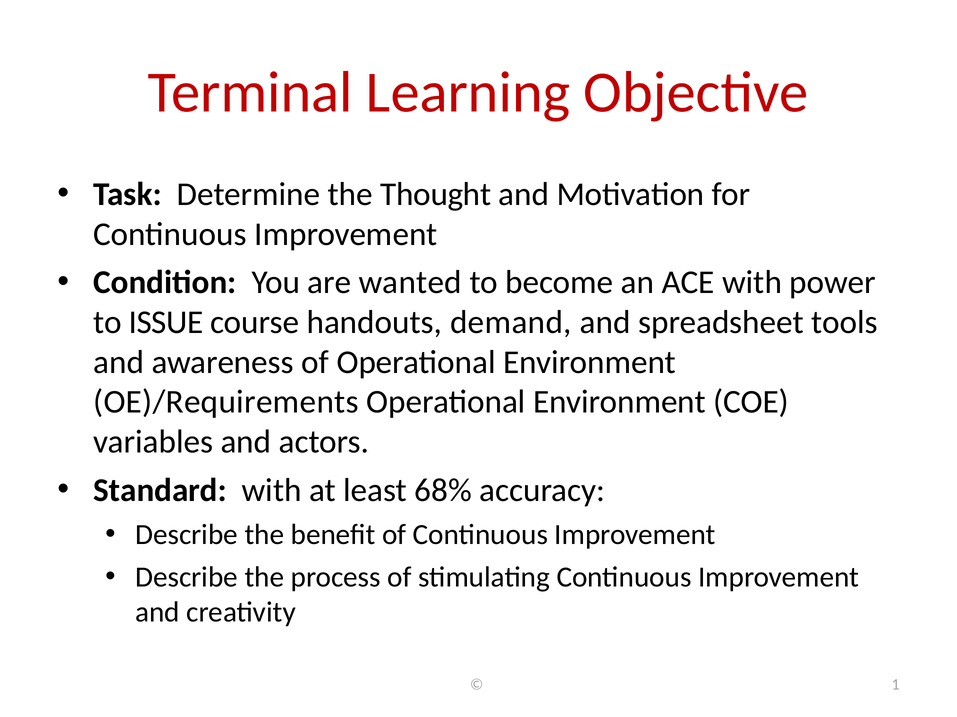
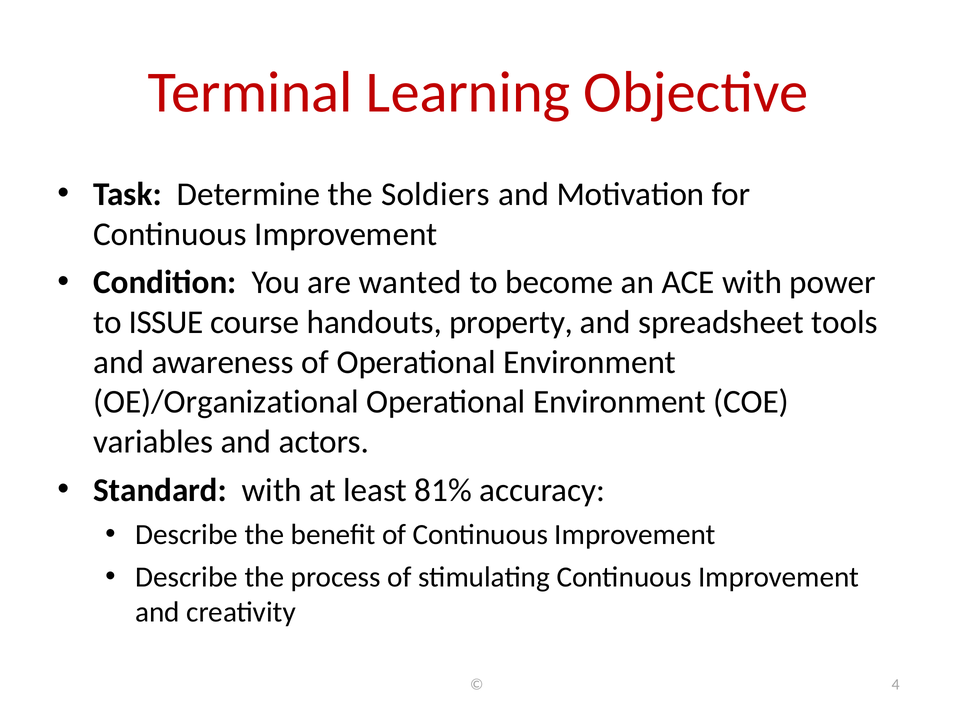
Thought: Thought -> Soldiers
demand: demand -> property
OE)/Requirements: OE)/Requirements -> OE)/Organizational
68%: 68% -> 81%
1: 1 -> 4
